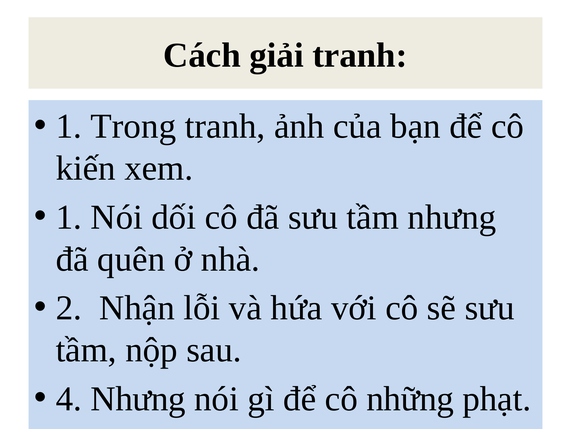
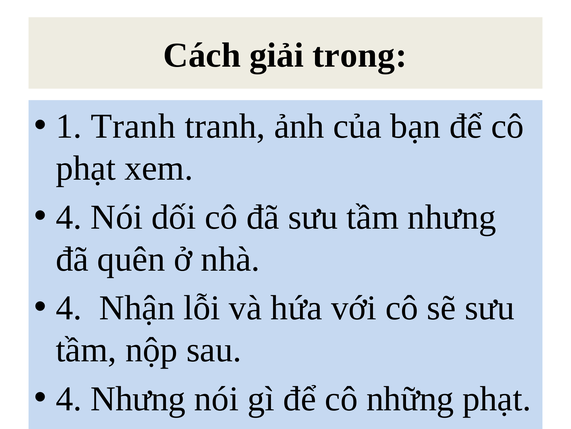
giải tranh: tranh -> trong
1 Trong: Trong -> Tranh
kiến at (86, 168): kiến -> phạt
1 at (69, 217): 1 -> 4
2 at (69, 308): 2 -> 4
